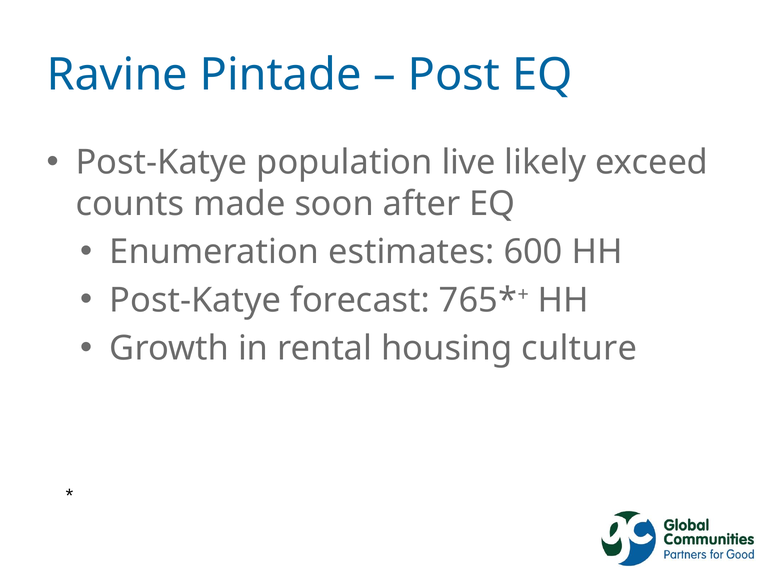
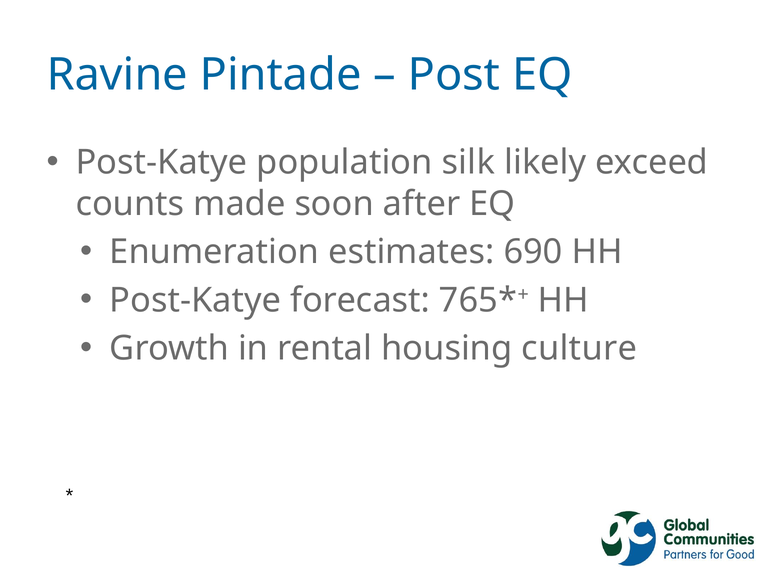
live: live -> silk
600: 600 -> 690
